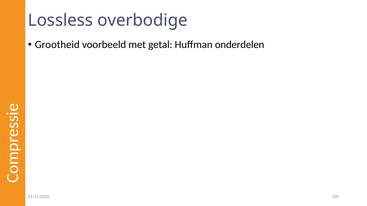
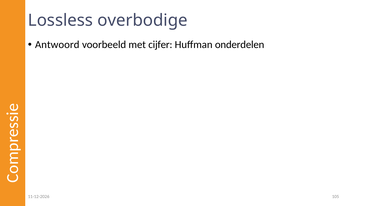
Grootheid: Grootheid -> Antwoord
getal: getal -> cijfer
